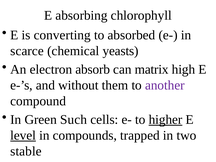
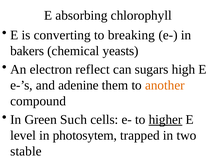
absorbed: absorbed -> breaking
scarce: scarce -> bakers
absorb: absorb -> reflect
matrix: matrix -> sugars
without: without -> adenine
another colour: purple -> orange
level underline: present -> none
compounds: compounds -> photosytem
